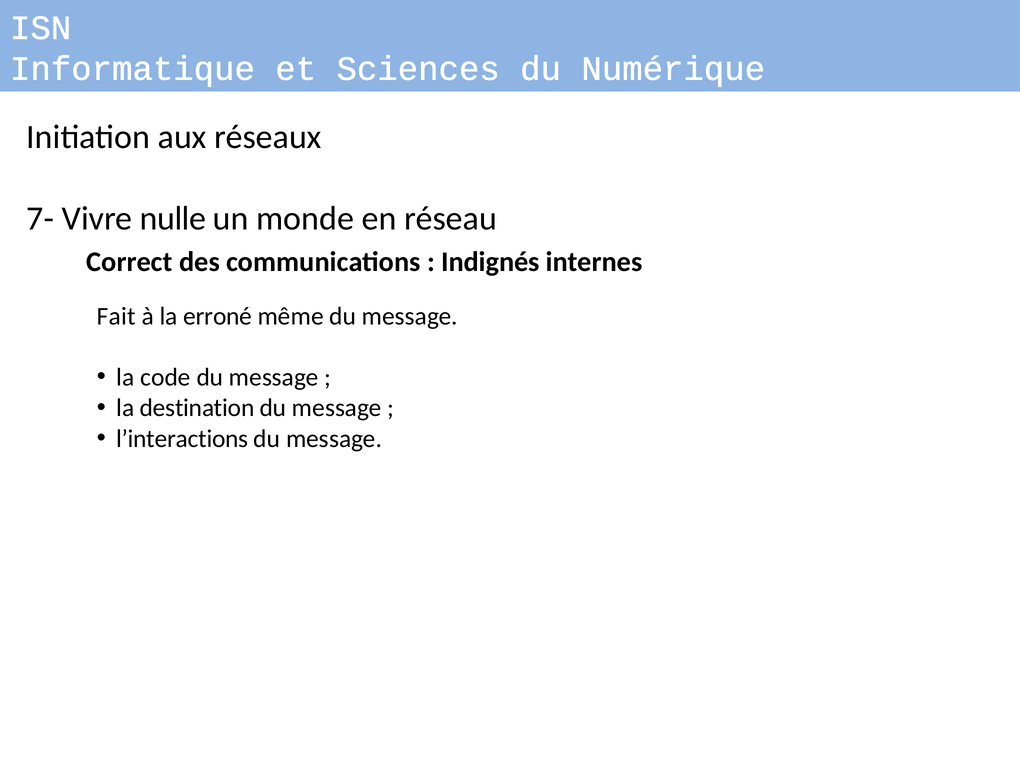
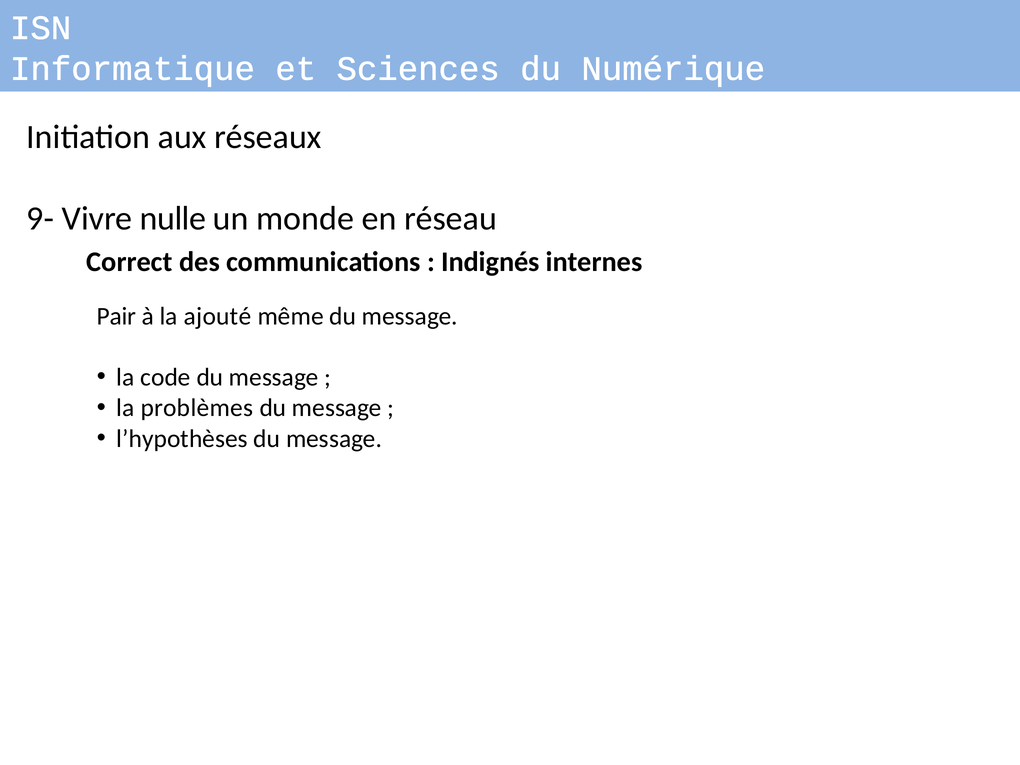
7-: 7- -> 9-
Fait: Fait -> Pair
erroné: erroné -> ajouté
destination: destination -> problèmes
l’interactions: l’interactions -> l’hypothèses
